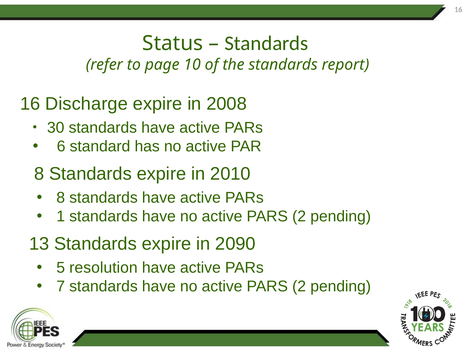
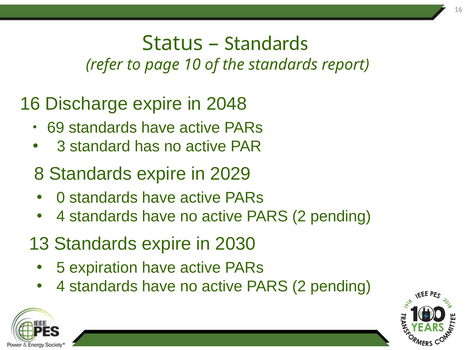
2008: 2008 -> 2048
30: 30 -> 69
6: 6 -> 3
2010: 2010 -> 2029
8 at (61, 198): 8 -> 0
1 at (61, 217): 1 -> 4
2090: 2090 -> 2030
resolution: resolution -> expiration
7 at (61, 287): 7 -> 4
